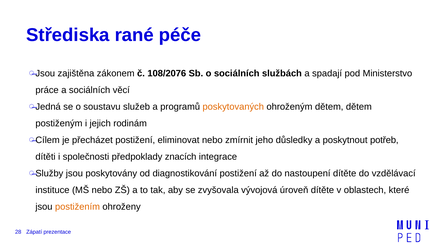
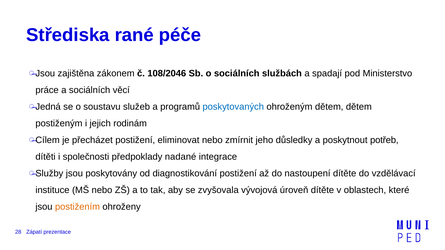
108/2076: 108/2076 -> 108/2046
poskytovaných colour: orange -> blue
znacích: znacích -> nadané
